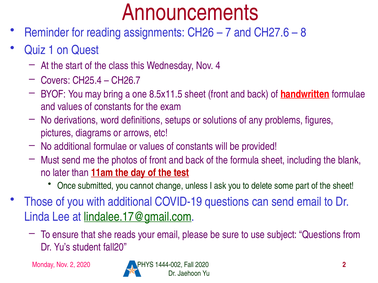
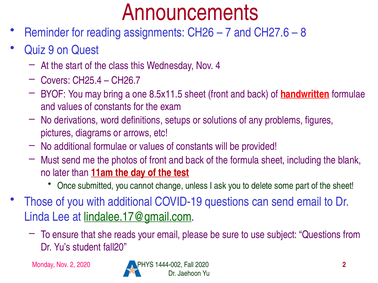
1: 1 -> 9
